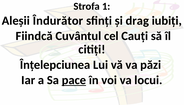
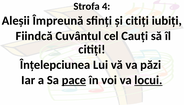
1: 1 -> 4
Îndurător: Îndurător -> Împreună
și drag: drag -> citiți
locui underline: none -> present
